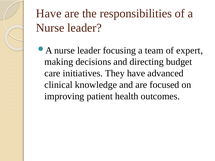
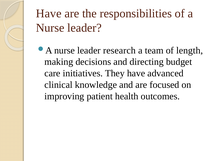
focusing: focusing -> research
expert: expert -> length
